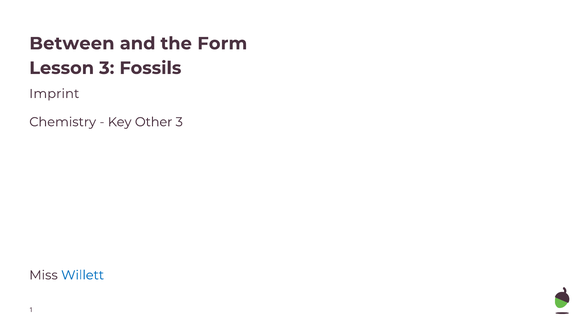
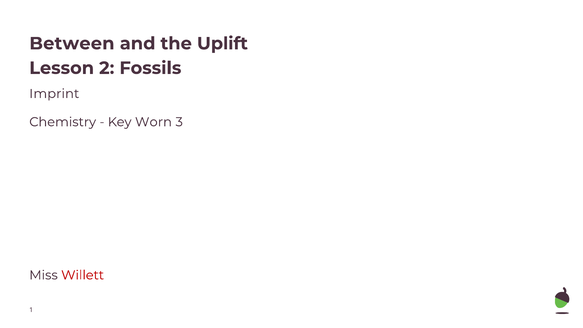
Form: Form -> Uplift
Lesson 3: 3 -> 2
Other: Other -> Worn
Willett colour: blue -> red
